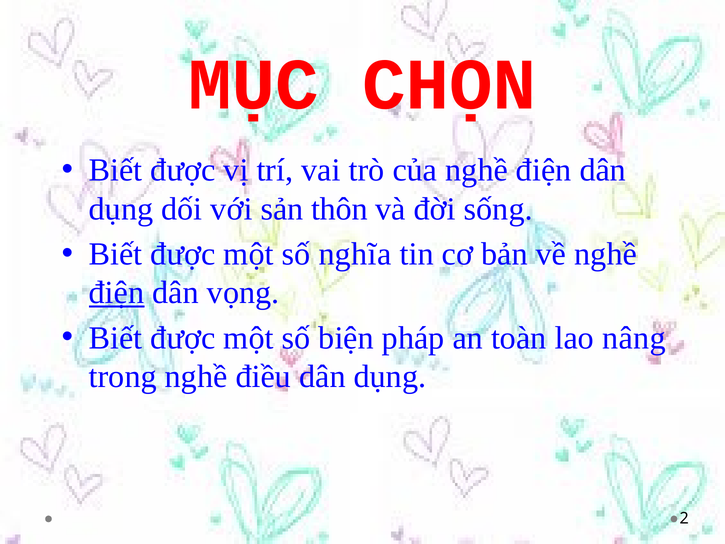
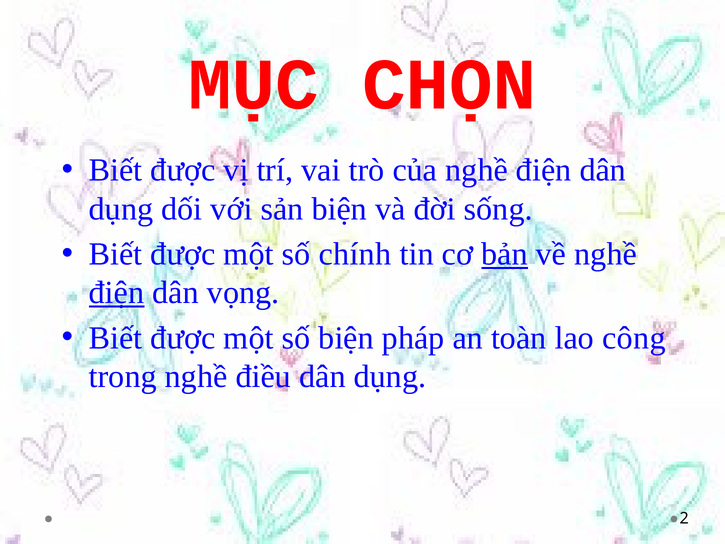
sản thôn: thôn -> biện
nghĩa: nghĩa -> chính
bản underline: none -> present
nâng: nâng -> công
